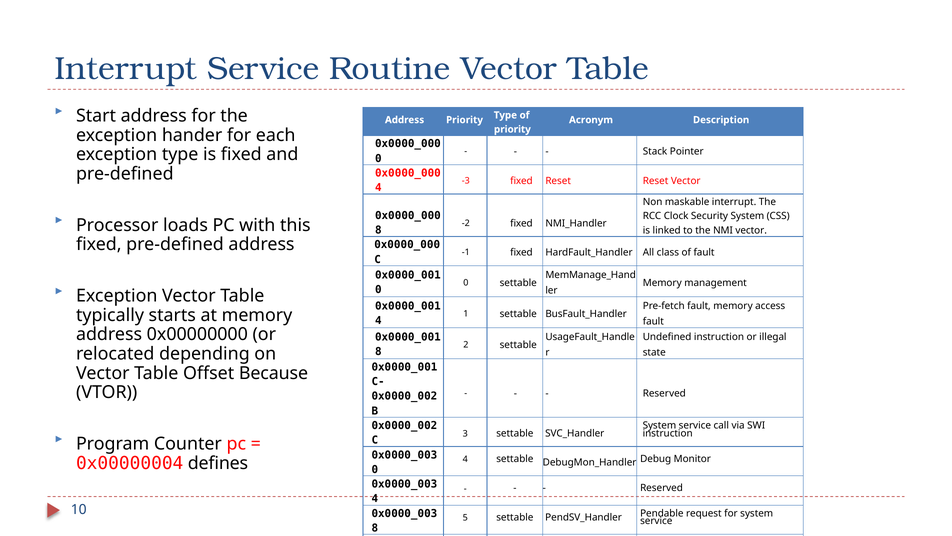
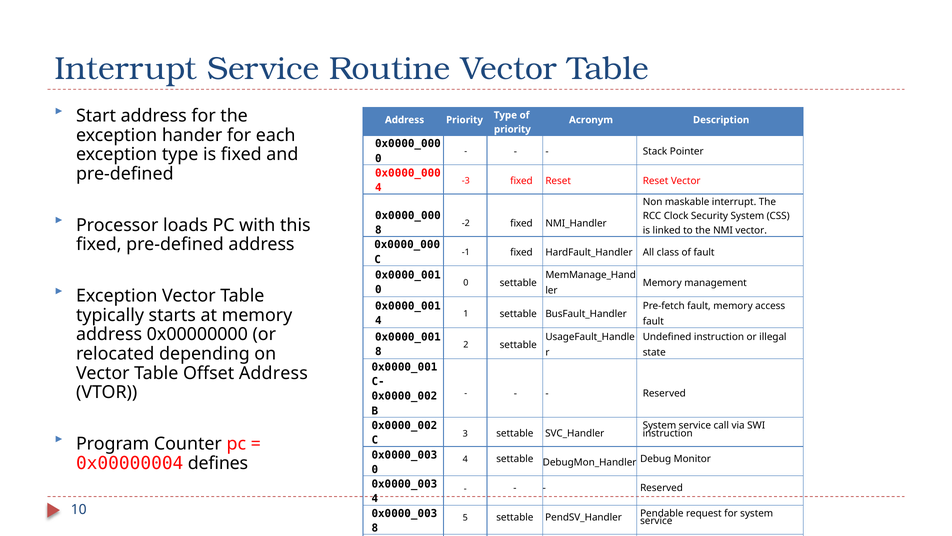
Offset Because: Because -> Address
